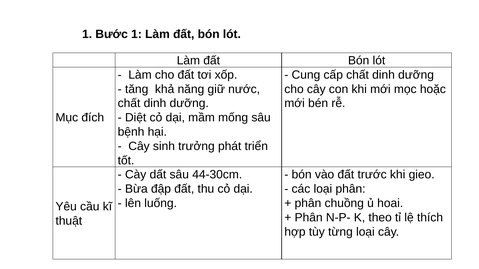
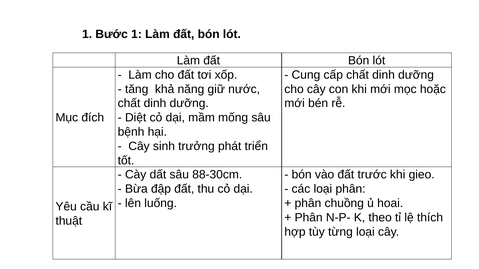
44-30cm: 44-30cm -> 88-30cm
